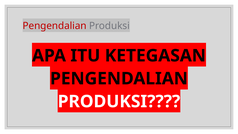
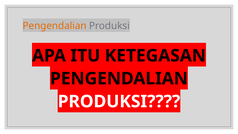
Pengendalian at (55, 26) colour: red -> orange
